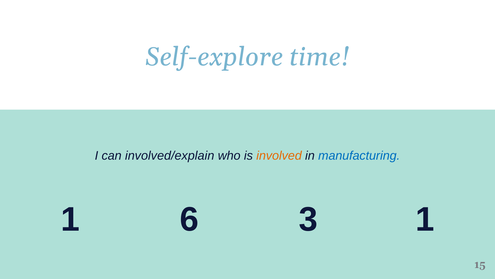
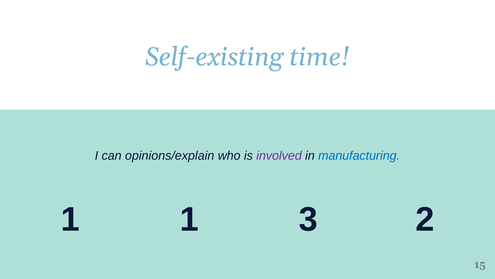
Self-explore: Self-explore -> Self-existing
involved/explain: involved/explain -> opinions/explain
involved colour: orange -> purple
1 6: 6 -> 1
3 1: 1 -> 2
